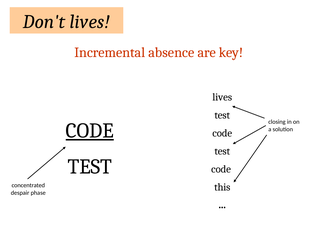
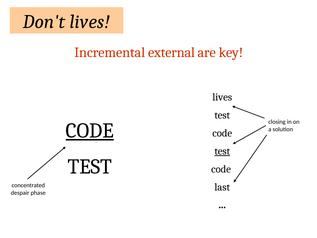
absence: absence -> external
test at (222, 151) underline: none -> present
this: this -> last
